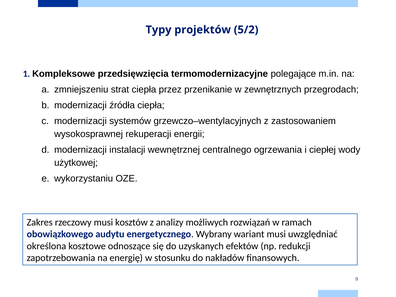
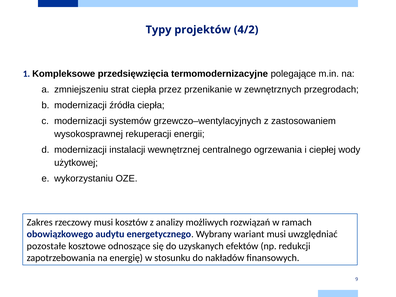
5/2: 5/2 -> 4/2
określona: określona -> pozostałe
